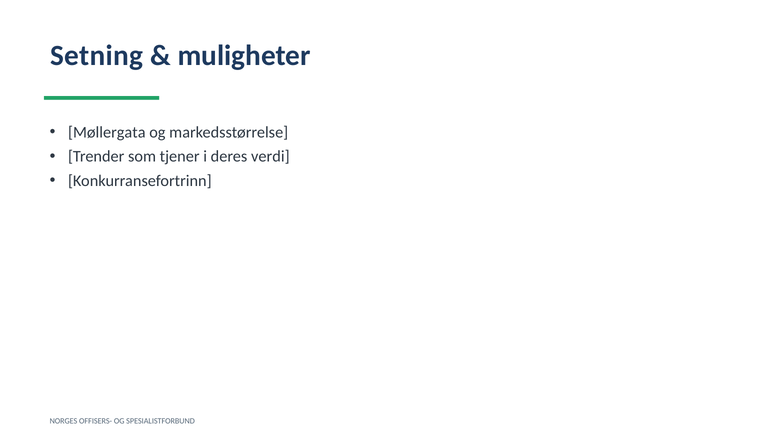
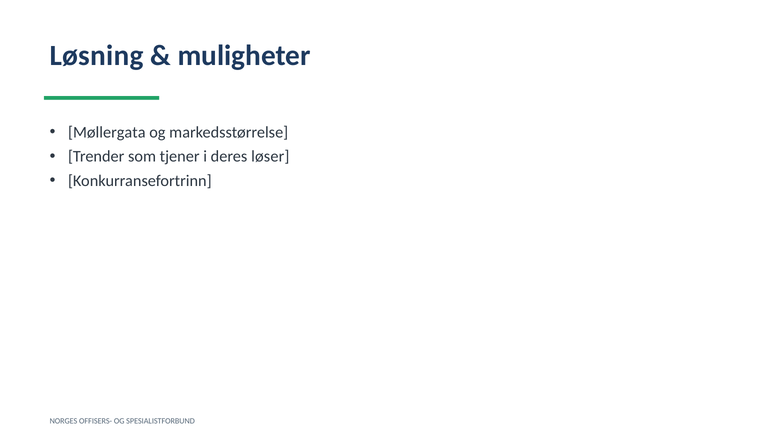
Setning: Setning -> Løsning
verdi: verdi -> løser
